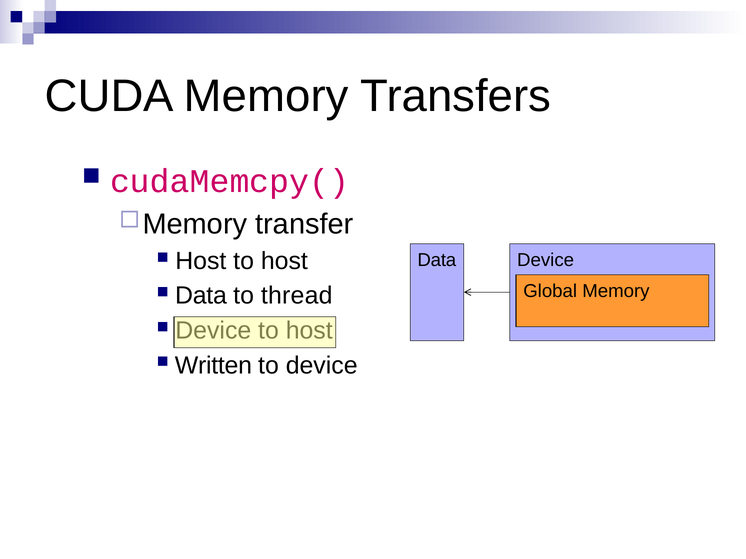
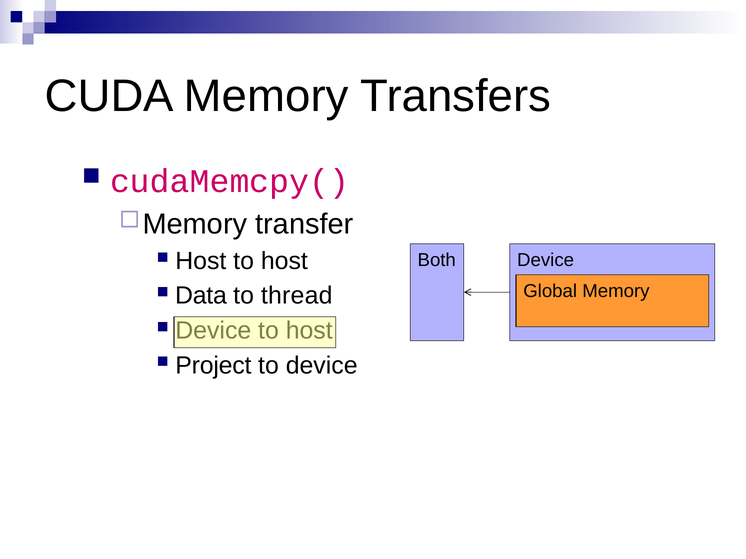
Data at (437, 260): Data -> Both
Written: Written -> Project
